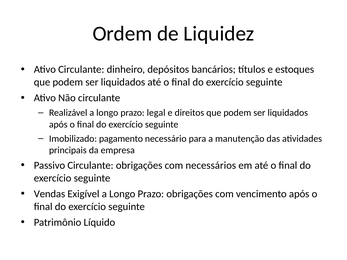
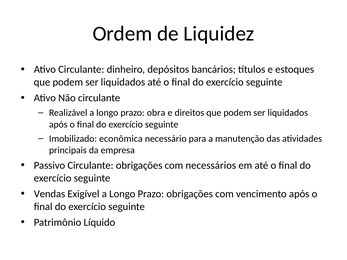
legal: legal -> obra
pagamento: pagamento -> econômica
